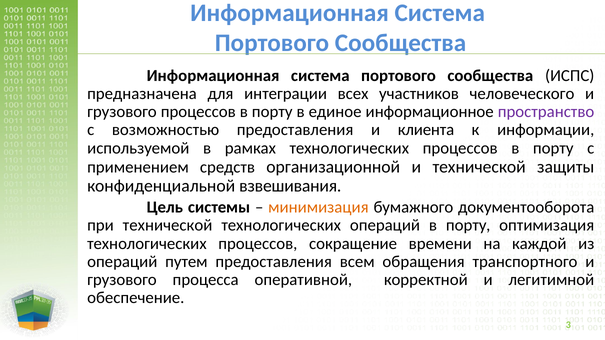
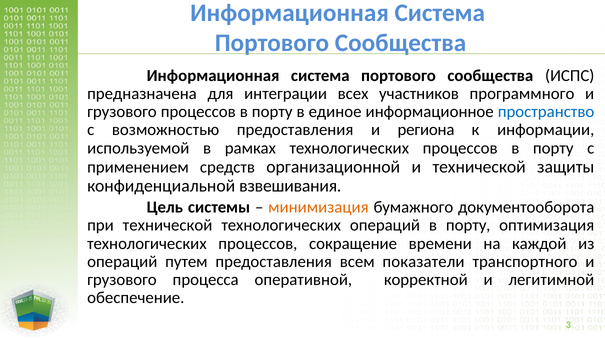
человеческого: человеческого -> программного
пространство colour: purple -> blue
клиента: клиента -> региона
обращения: обращения -> показатели
